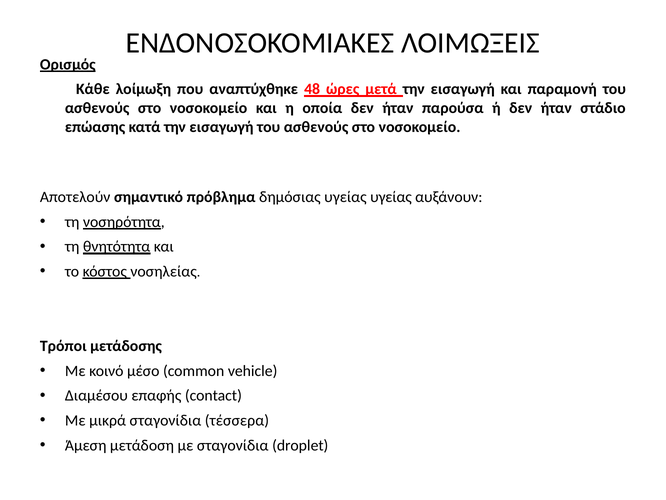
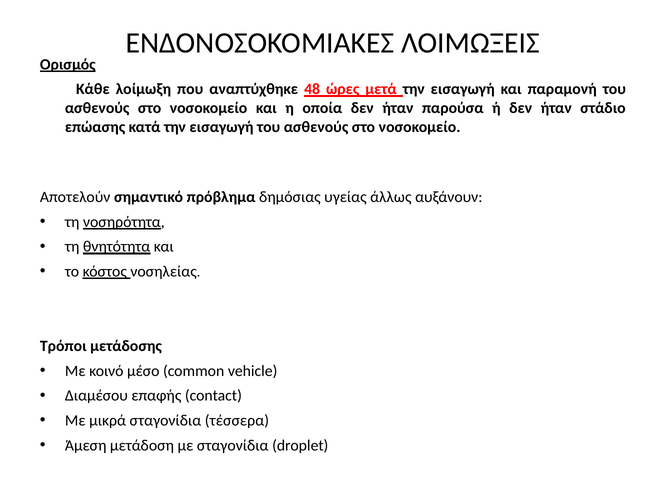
υγείας υγείας: υγείας -> άλλως
